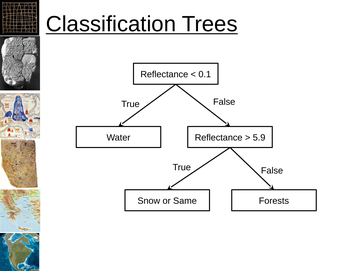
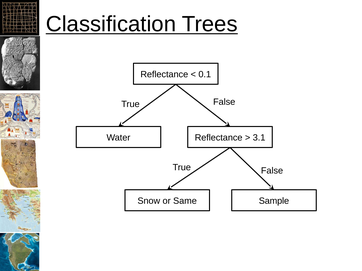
5.9: 5.9 -> 3.1
Forests: Forests -> Sample
